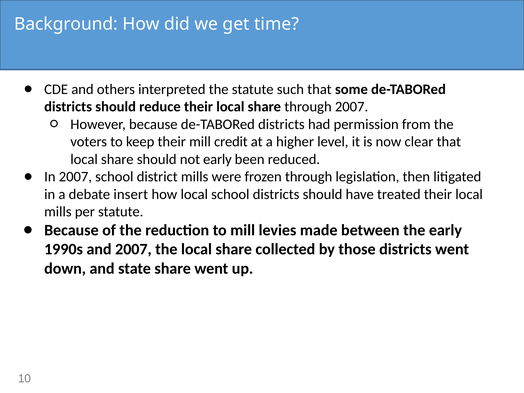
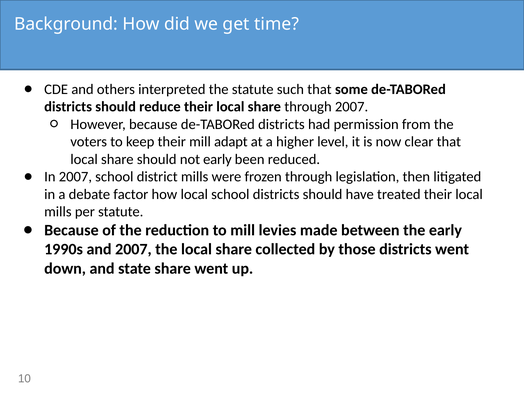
credit: credit -> adapt
insert: insert -> factor
